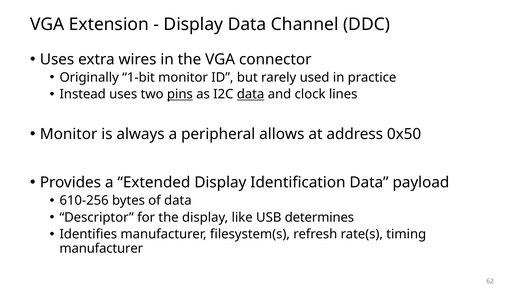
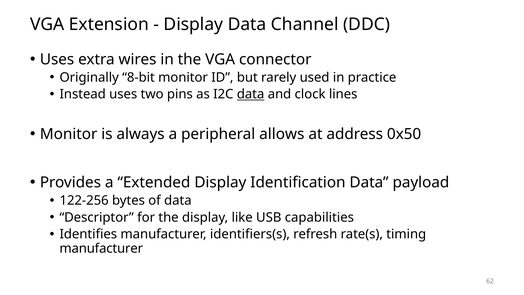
1-bit: 1-bit -> 8-bit
pins underline: present -> none
610-256: 610-256 -> 122-256
determines: determines -> capabilities
filesystem(s: filesystem(s -> identifiers(s
